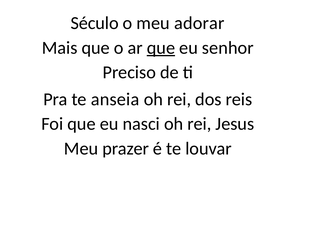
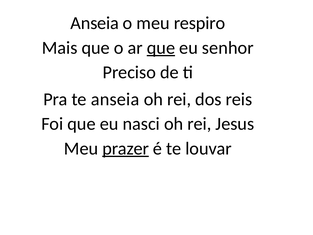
Século at (95, 23): Século -> Anseia
adorar: adorar -> respiro
prazer underline: none -> present
